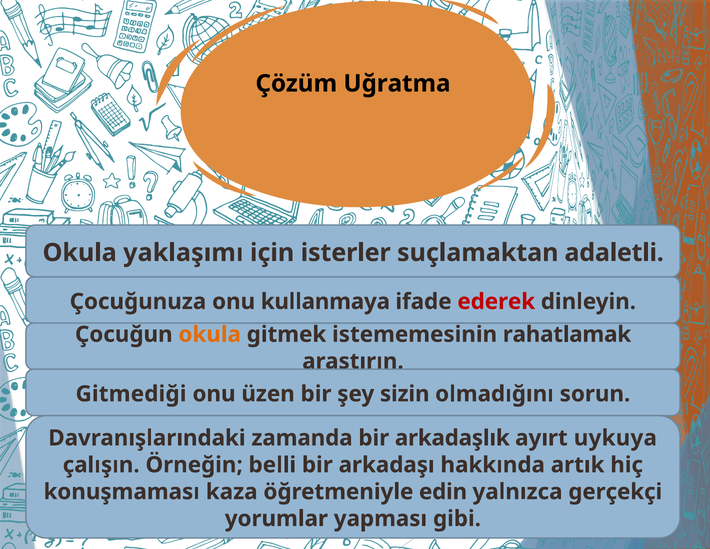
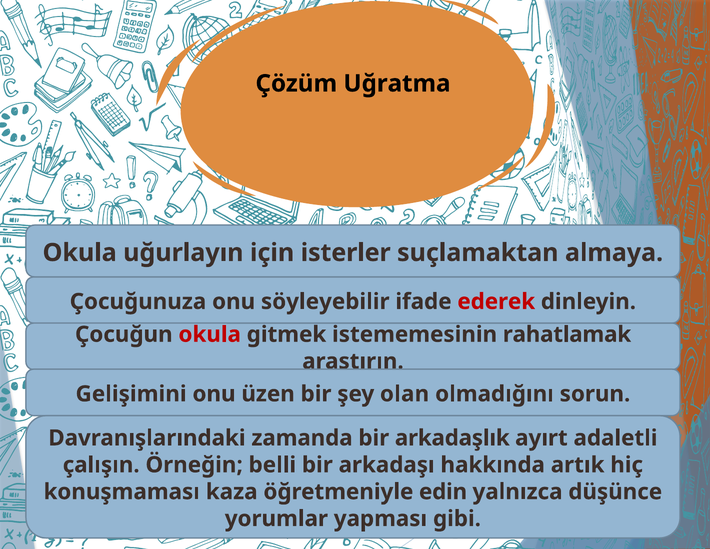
yaklaşımı: yaklaşımı -> uğurlayın
adaletli: adaletli -> almaya
kullanmaya: kullanmaya -> söyleyebilir
okula at (210, 334) colour: orange -> red
Gitmediği: Gitmediği -> Gelişimini
sizin: sizin -> olan
uykuya: uykuya -> adaletli
gerçekçi: gerçekçi -> düşünce
